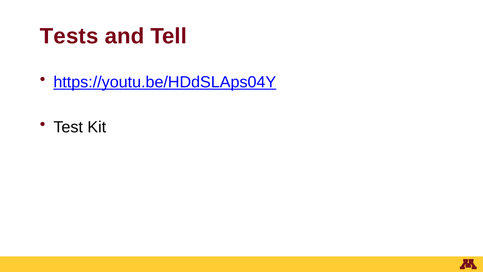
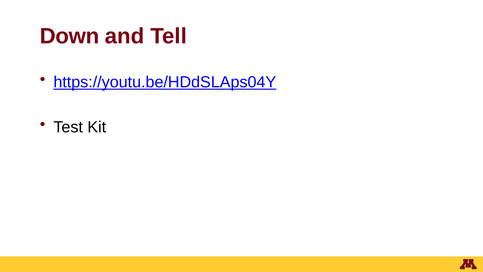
Tests: Tests -> Down
